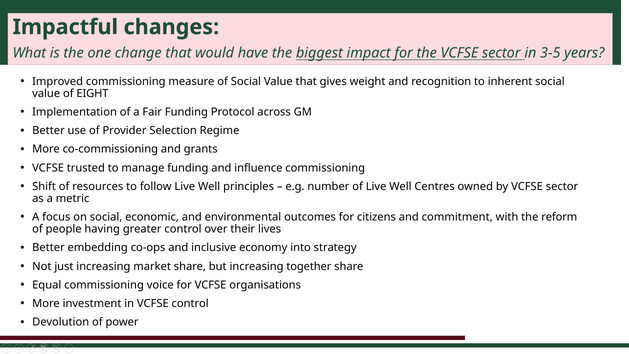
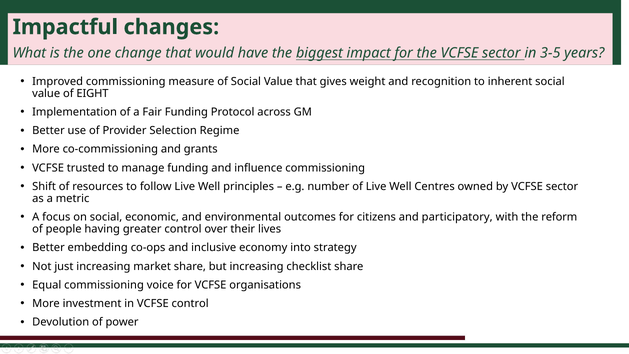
commitment: commitment -> participatory
together: together -> checklist
